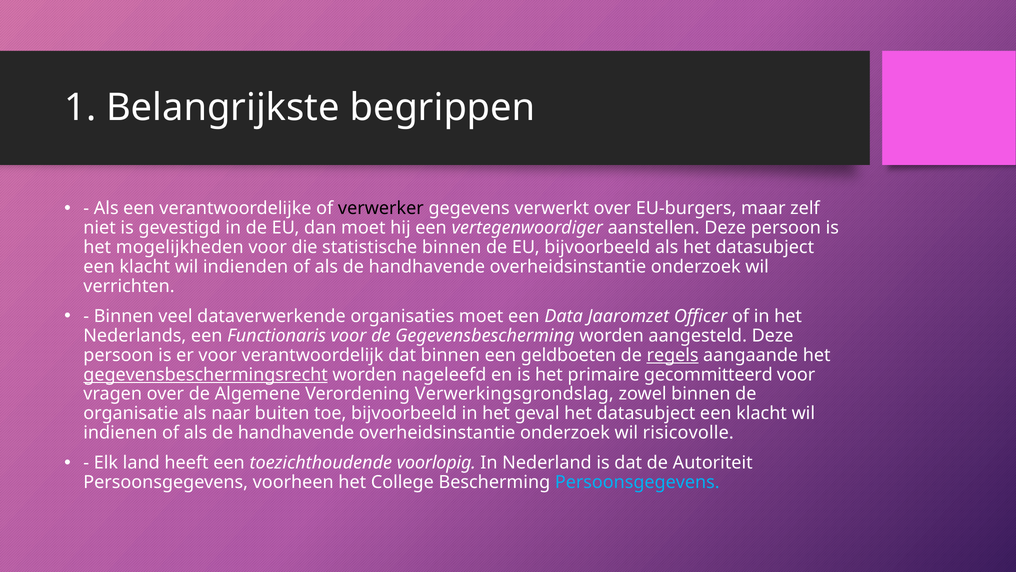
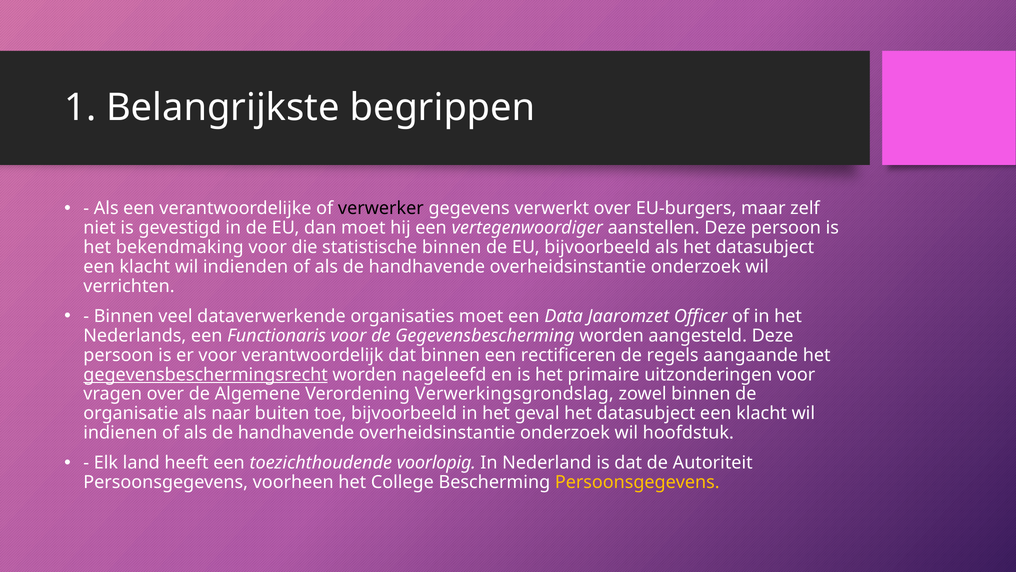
mogelijkheden: mogelijkheden -> bekendmaking
geldboeten: geldboeten -> rectificeren
regels underline: present -> none
gecommitteerd: gecommitteerd -> uitzonderingen
risicovolle: risicovolle -> hoofdstuk
Persoonsgegevens at (637, 482) colour: light blue -> yellow
